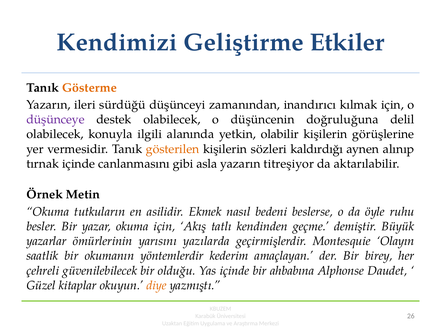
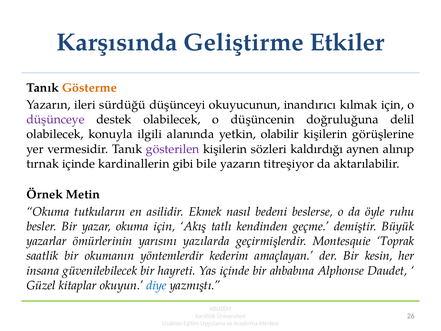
Kendimizi: Kendimizi -> Karşısında
zamanından: zamanından -> okuyucunun
gösterilen colour: orange -> purple
canlanmasını: canlanmasını -> kardinallerin
asla: asla -> bile
Olayın: Olayın -> Toprak
birey: birey -> kesin
çehreli: çehreli -> insana
olduğu: olduğu -> hayreti
diye colour: orange -> blue
